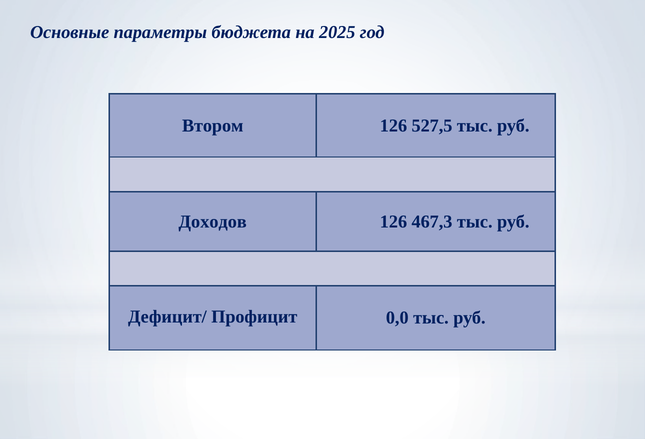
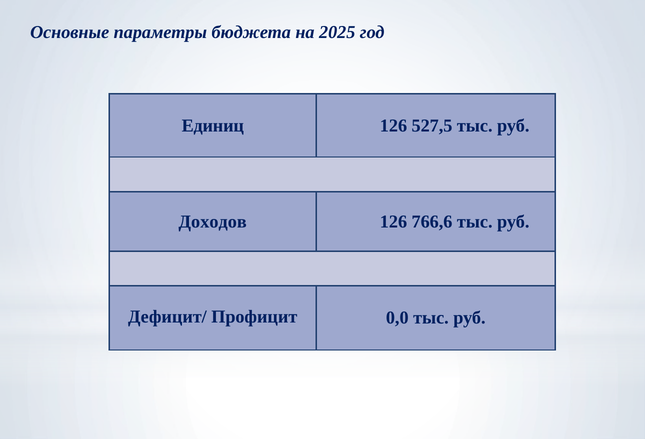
Втором: Втором -> Единиц
467,3: 467,3 -> 766,6
